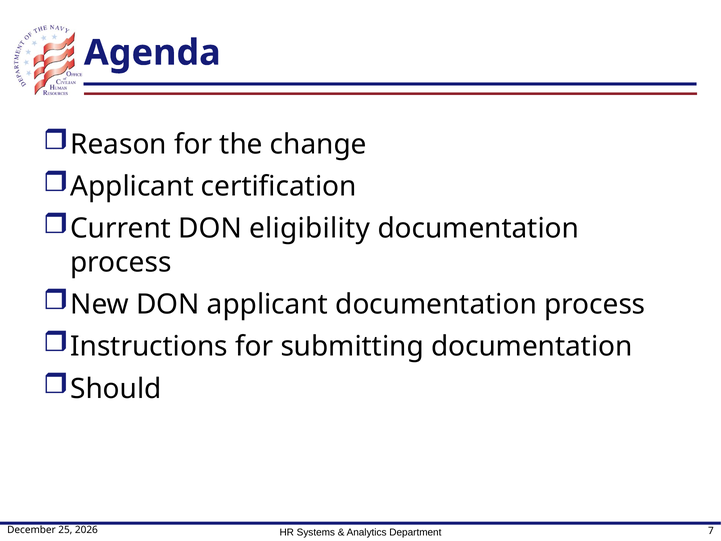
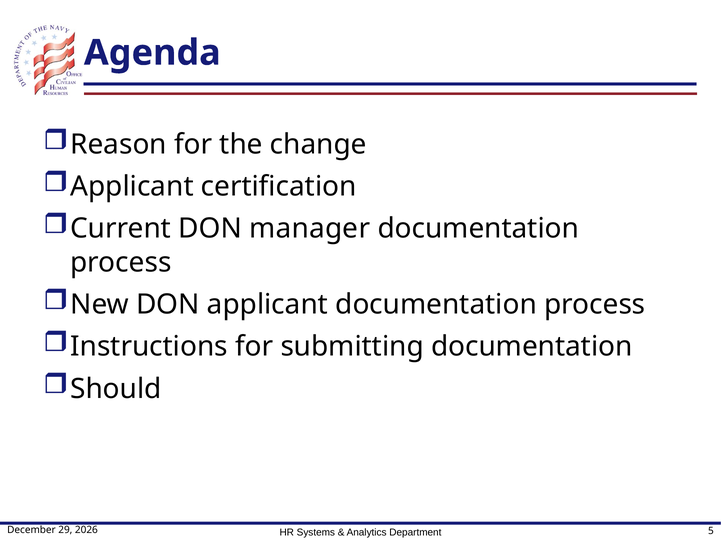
eligibility: eligibility -> manager
25: 25 -> 29
7: 7 -> 5
